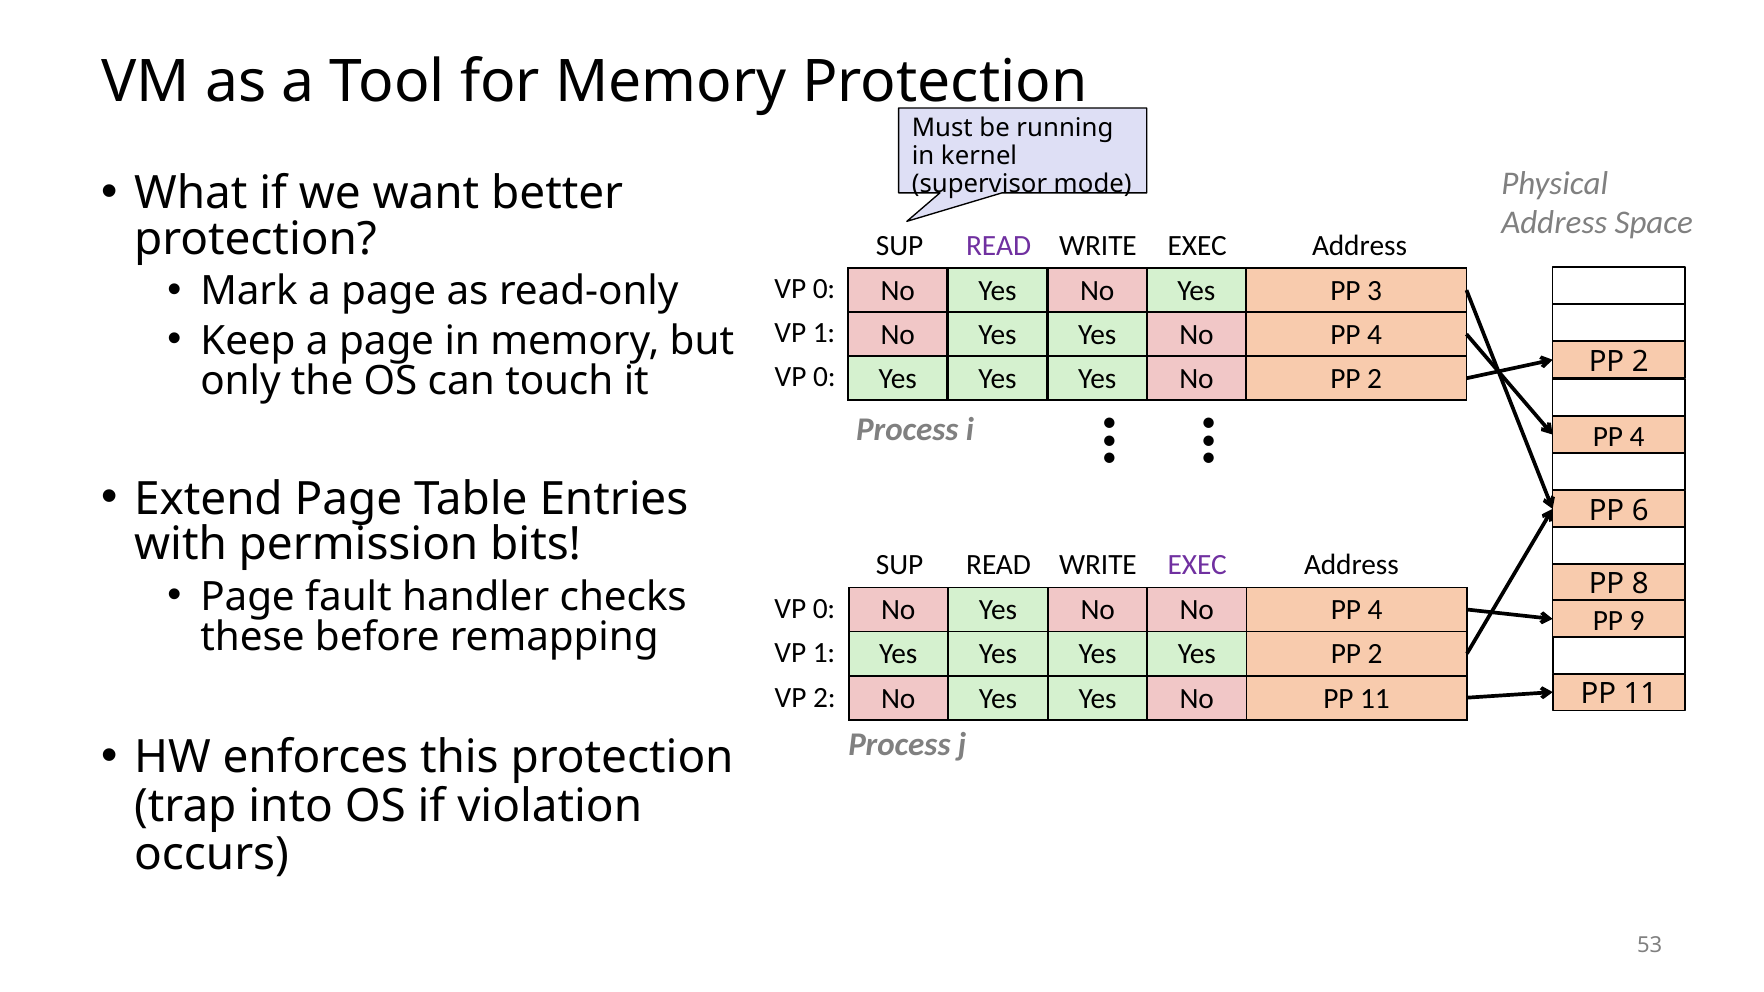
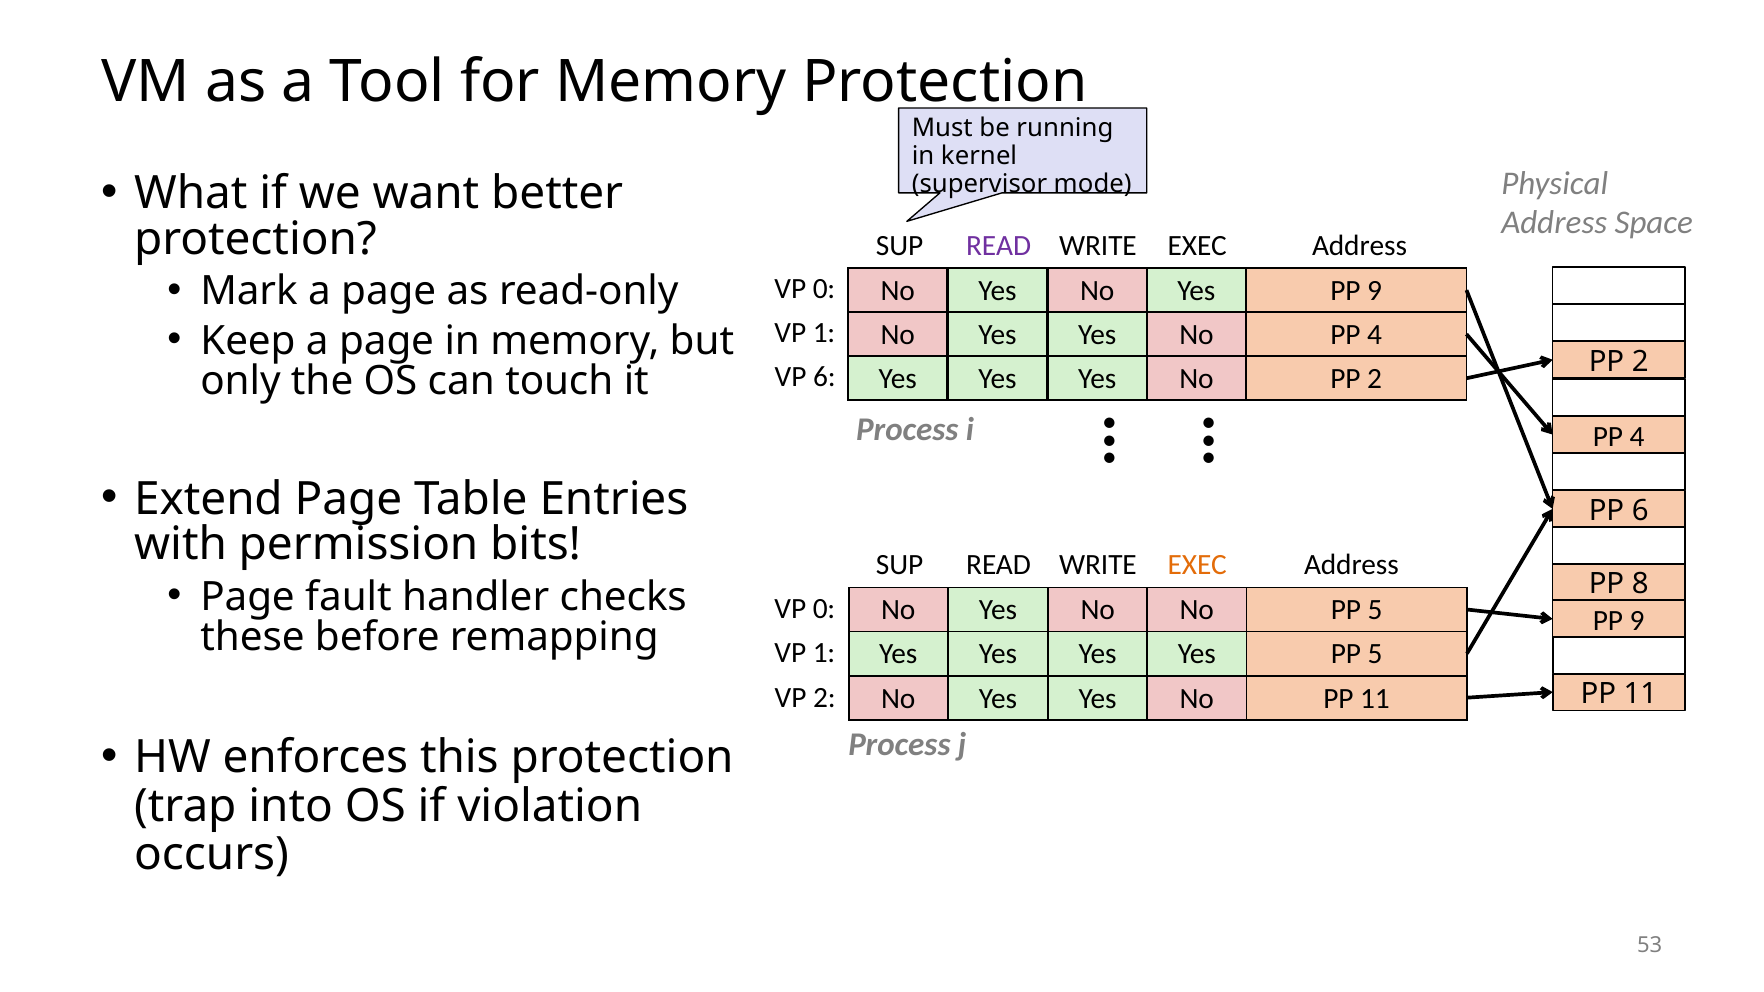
3 at (1375, 291): 3 -> 9
0 at (824, 377): 0 -> 6
EXEC at (1197, 565) colour: purple -> orange
4 at (1375, 610): 4 -> 5
2 at (1375, 654): 2 -> 5
